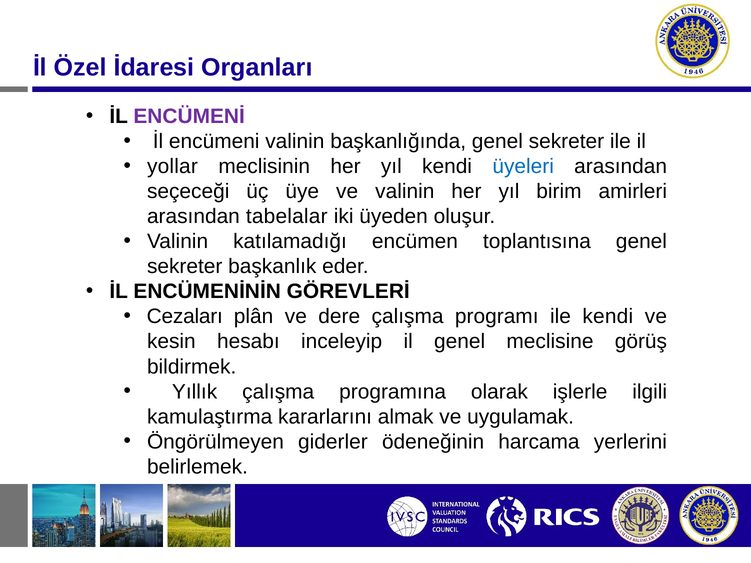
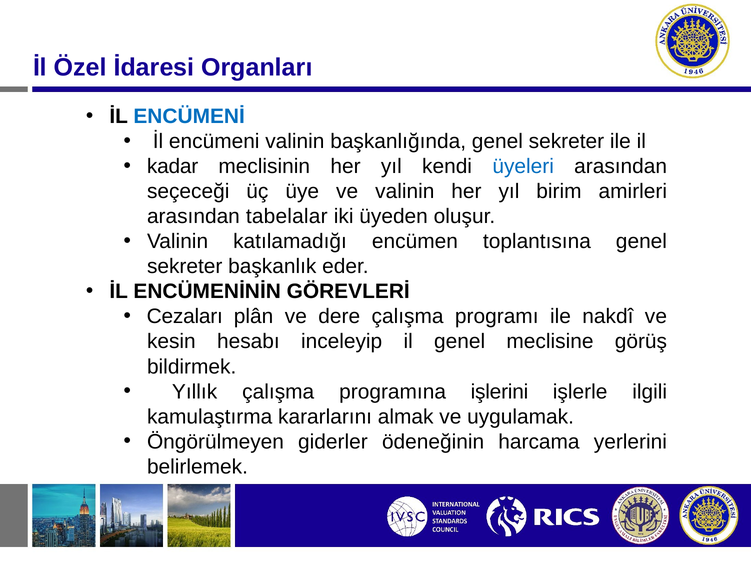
ENCÜMENİ colour: purple -> blue
yollar: yollar -> kadar
ile kendi: kendi -> nakdî
olarak: olarak -> işlerini
